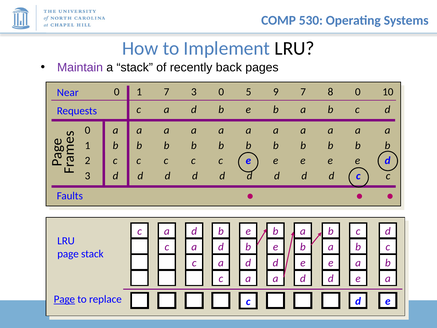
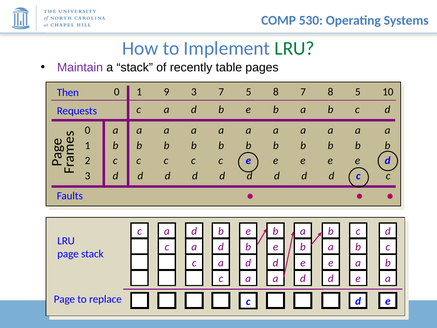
LRU at (295, 48) colour: black -> green
back: back -> table
1 7: 7 -> 9
3 0: 0 -> 7
5 9: 9 -> 8
8 0: 0 -> 5
Near: Near -> Then
Page at (64, 299) underline: present -> none
